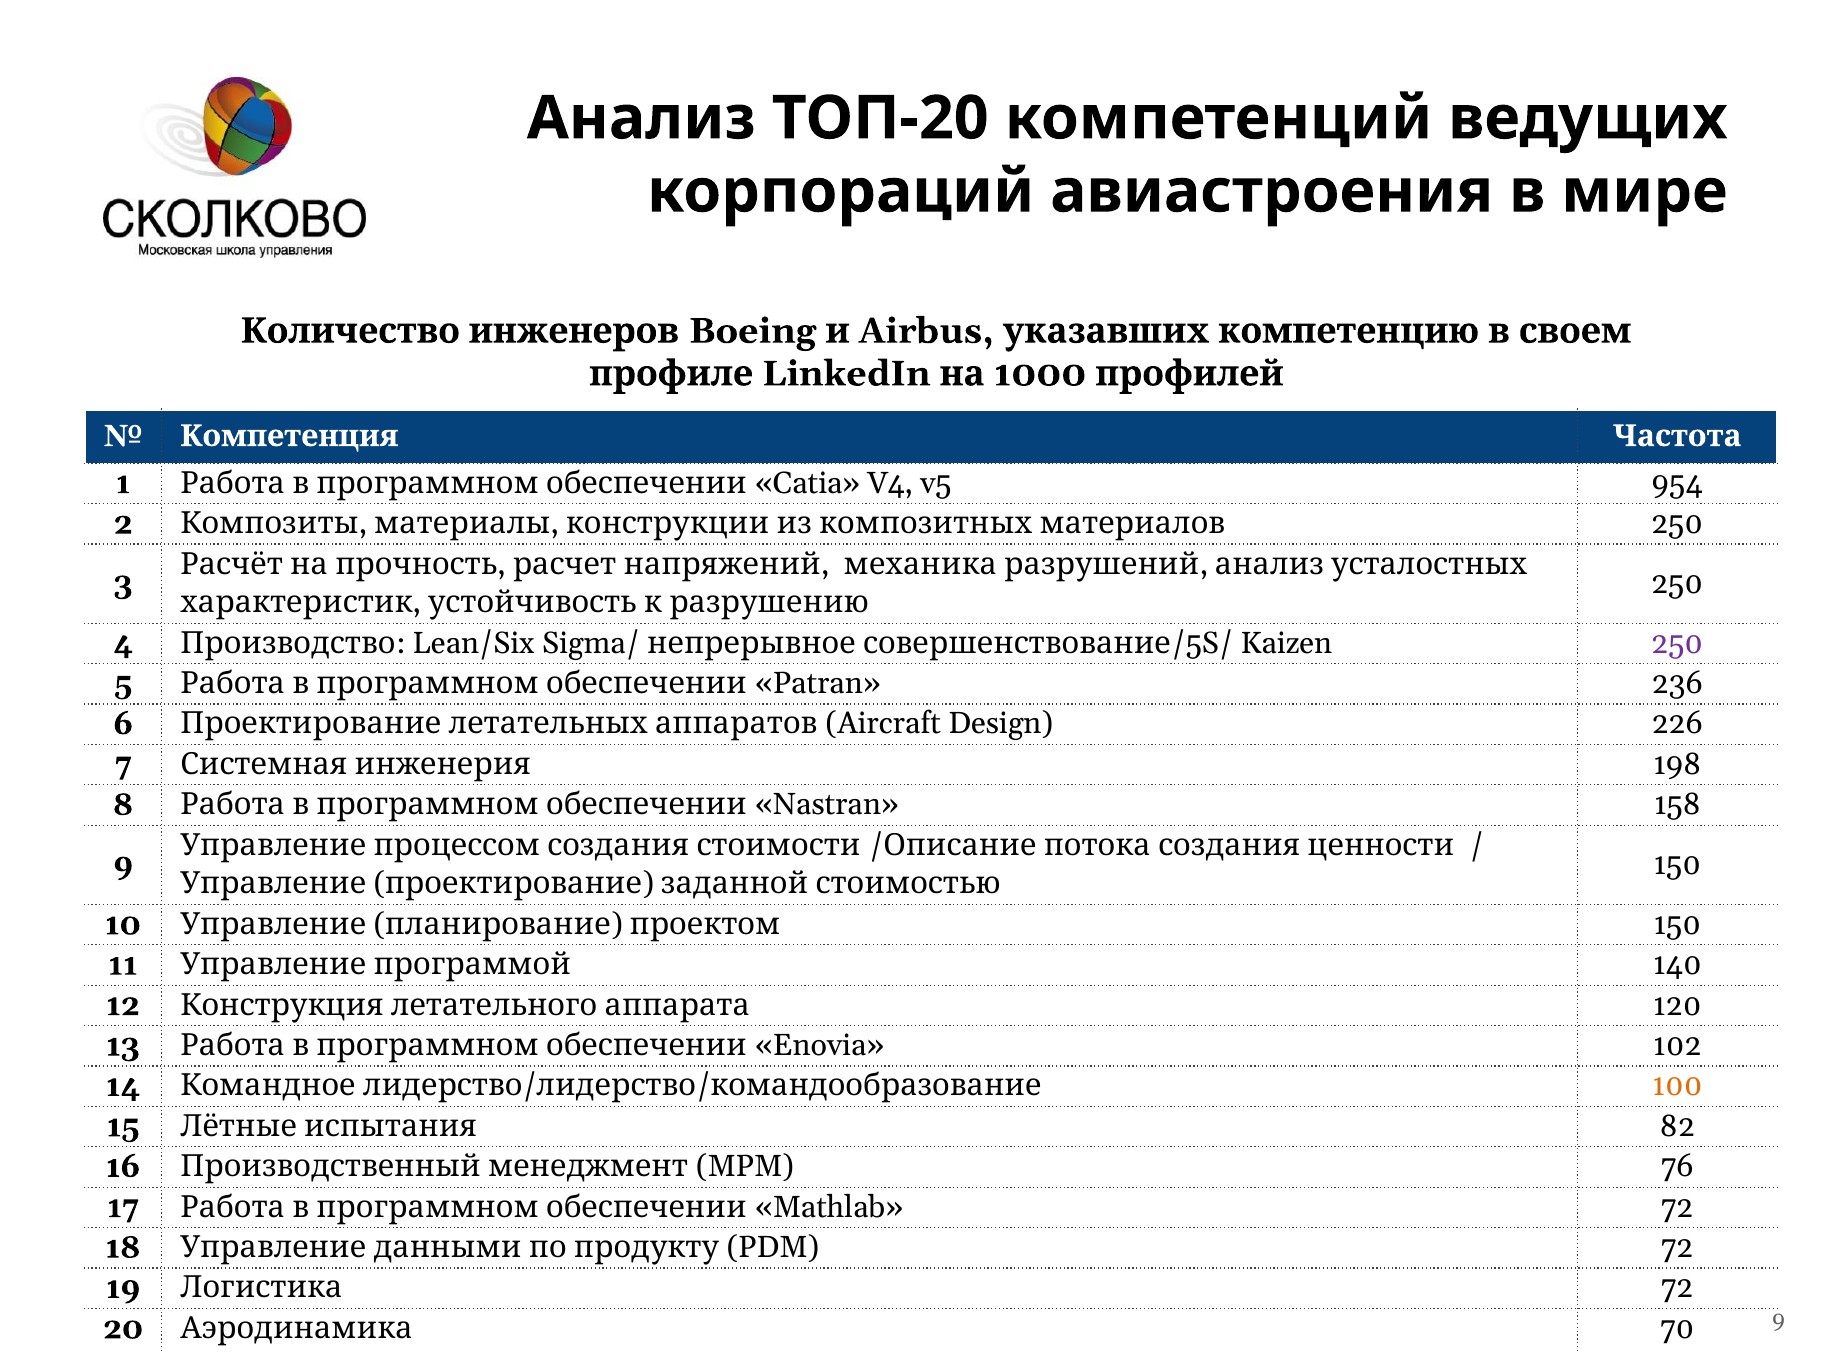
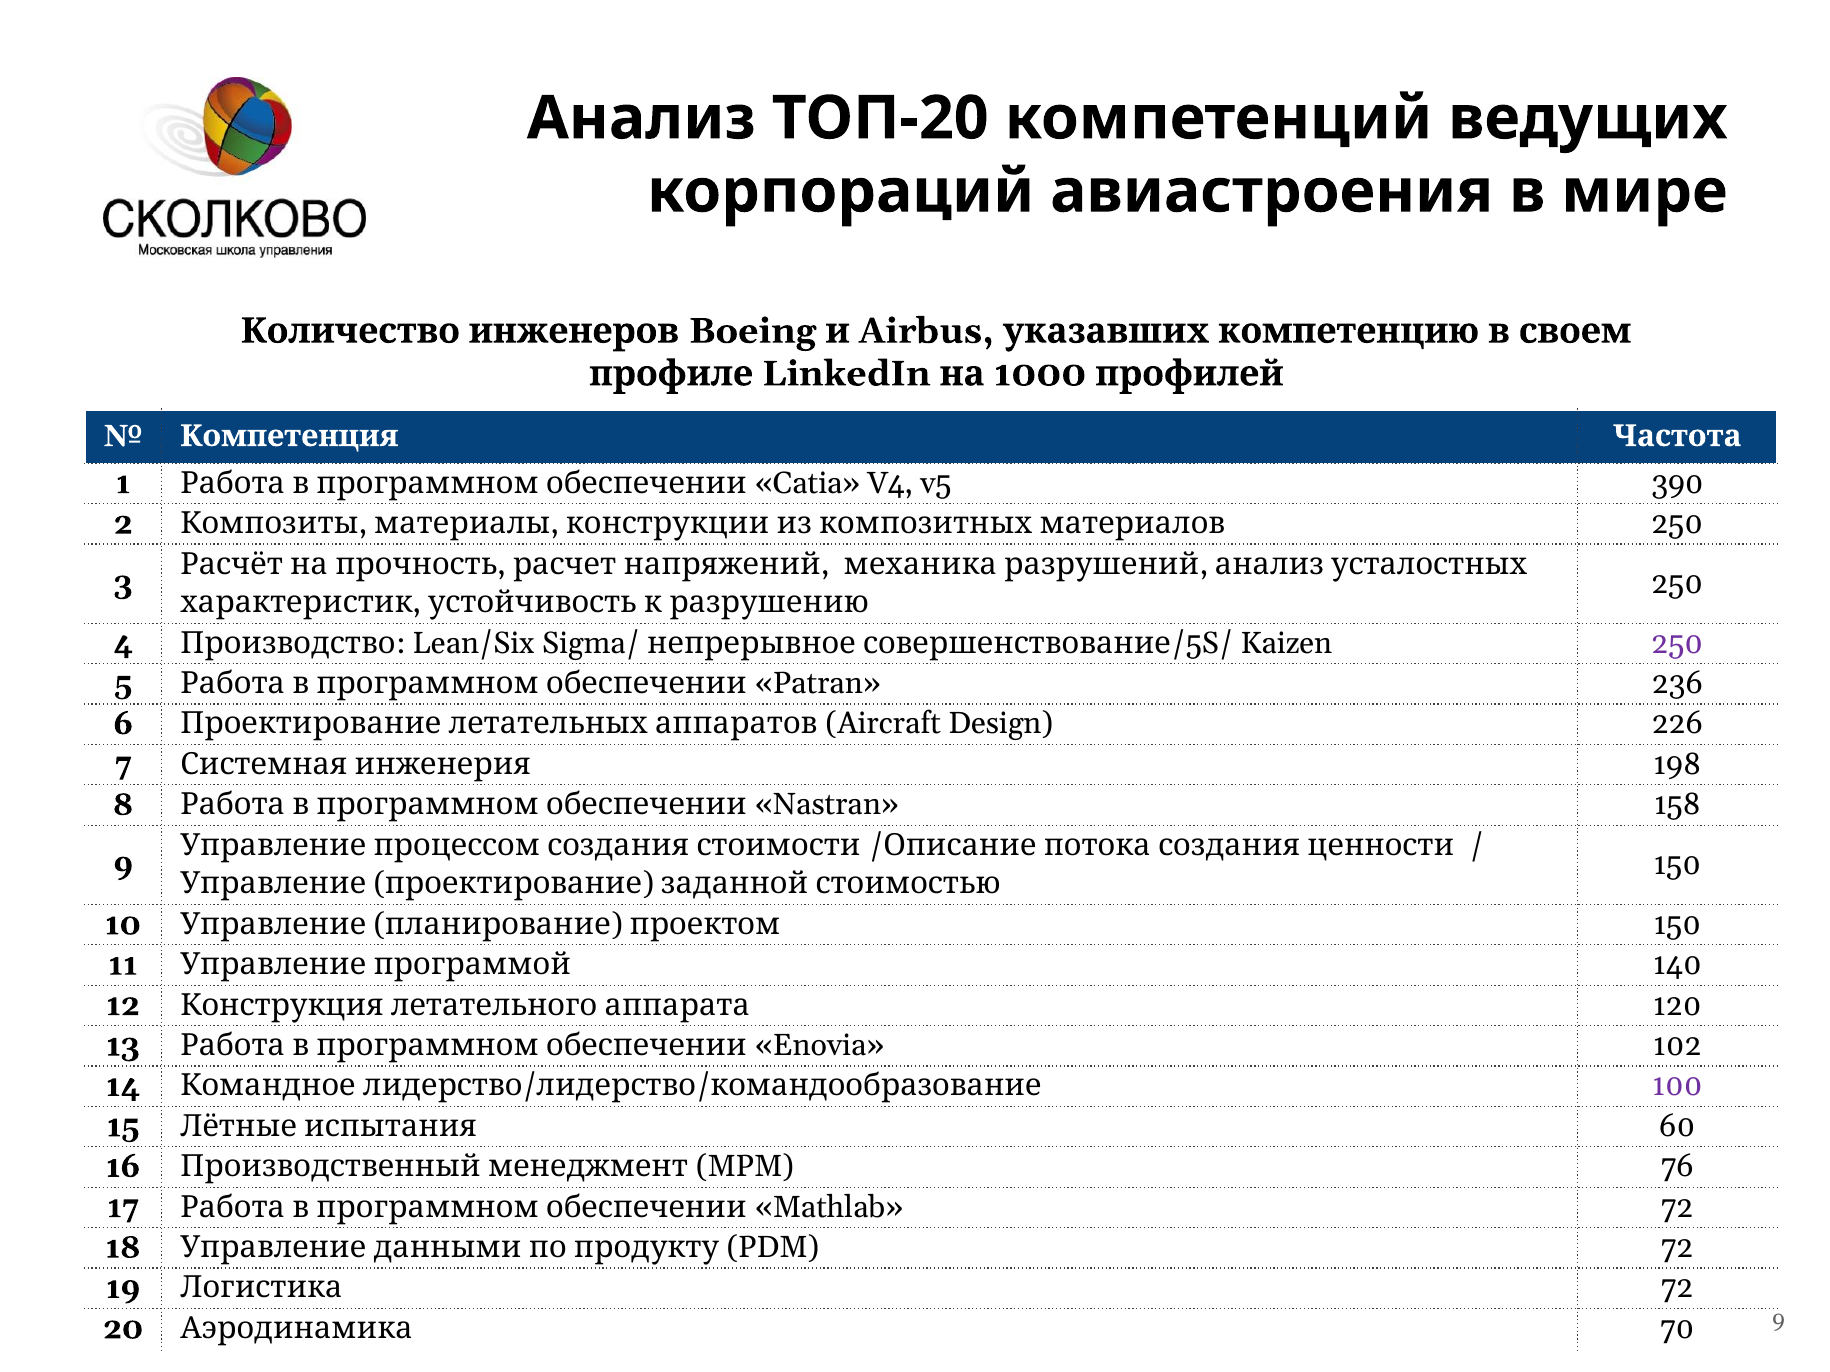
954: 954 -> 390
100 colour: orange -> purple
82: 82 -> 60
